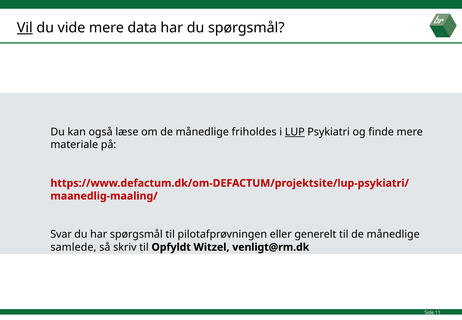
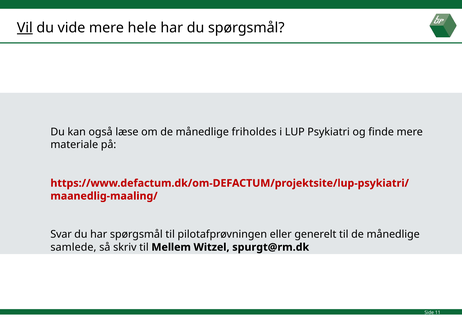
data: data -> hele
LUP underline: present -> none
Opfyldt: Opfyldt -> Mellem
venligt@rm.dk: venligt@rm.dk -> spurgt@rm.dk
